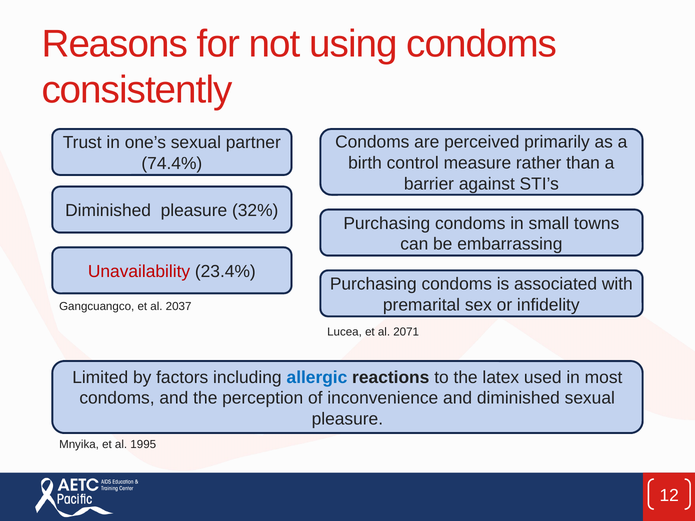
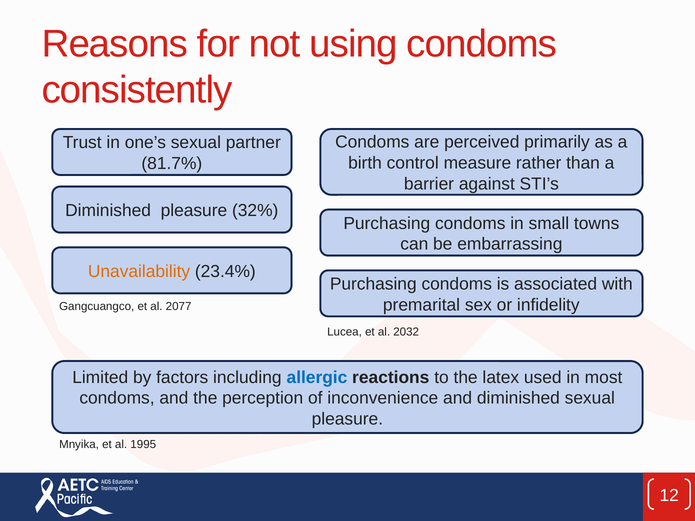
74.4%: 74.4% -> 81.7%
Unavailability colour: red -> orange
2037: 2037 -> 2077
2071: 2071 -> 2032
